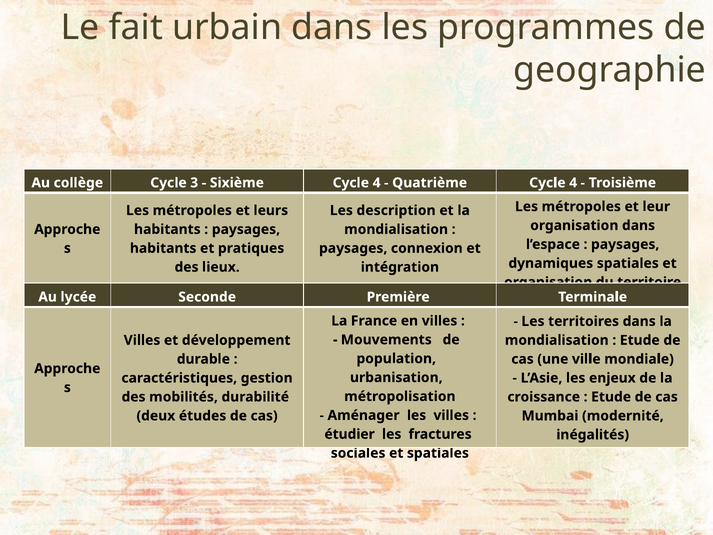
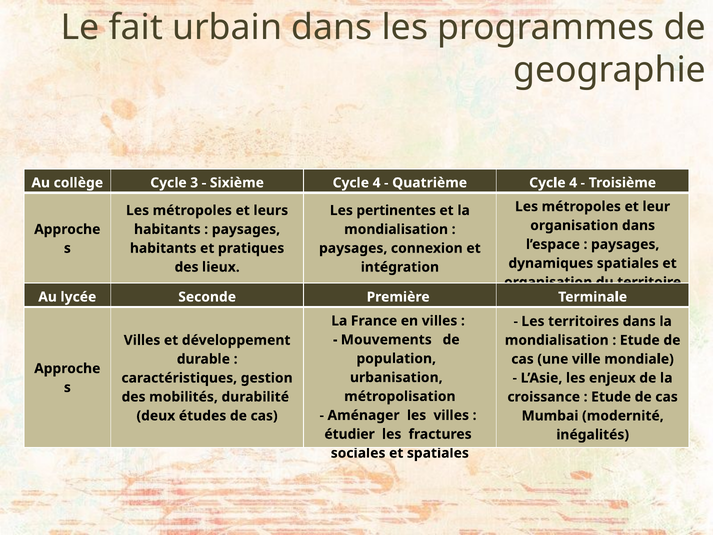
description: description -> pertinentes
